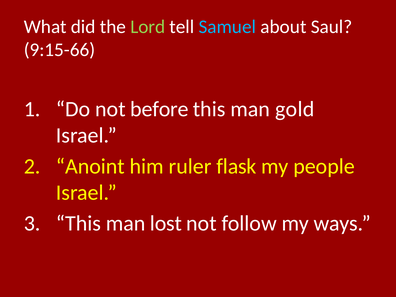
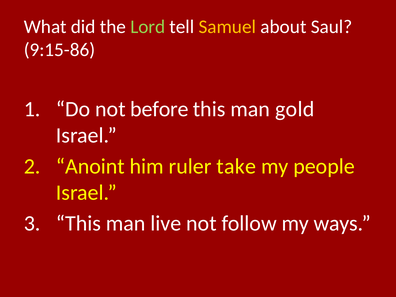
Samuel colour: light blue -> yellow
9:15-66: 9:15-66 -> 9:15-86
flask: flask -> take
lost: lost -> live
